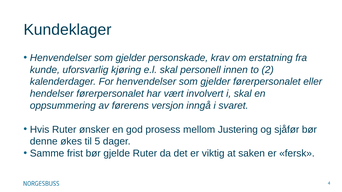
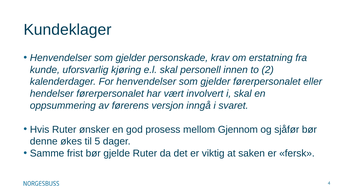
Justering: Justering -> Gjennom
